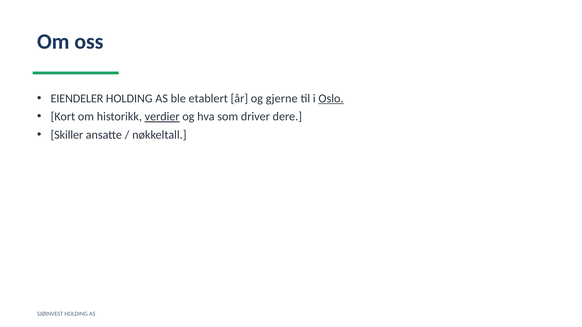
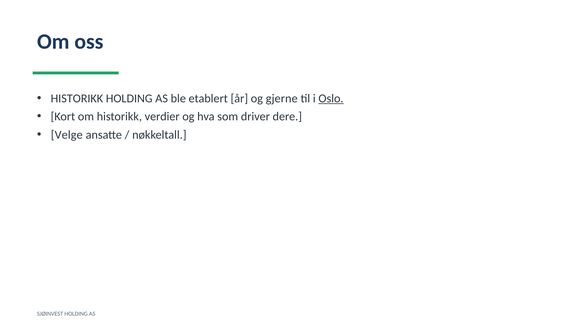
EIENDELER at (77, 99): EIENDELER -> HISTORIKK
verdier underline: present -> none
Skiller: Skiller -> Velge
